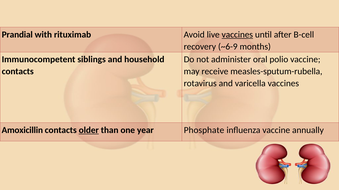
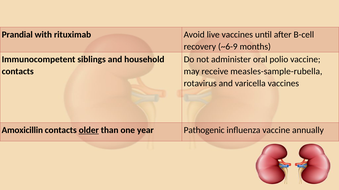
vaccines at (237, 35) underline: present -> none
measles-sputum-rubella: measles-sputum-rubella -> measles-sample-rubella
Phosphate: Phosphate -> Pathogenic
